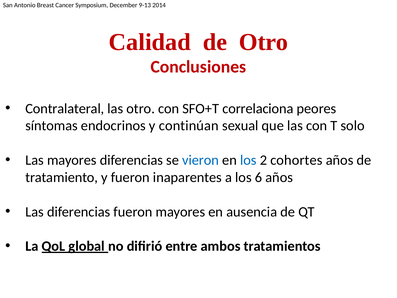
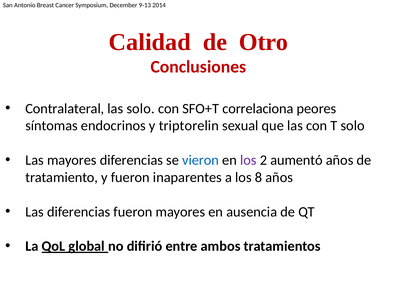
las otro: otro -> solo
continúan: continúan -> triptorelin
los at (248, 160) colour: blue -> purple
cohortes: cohortes -> aumentó
6: 6 -> 8
